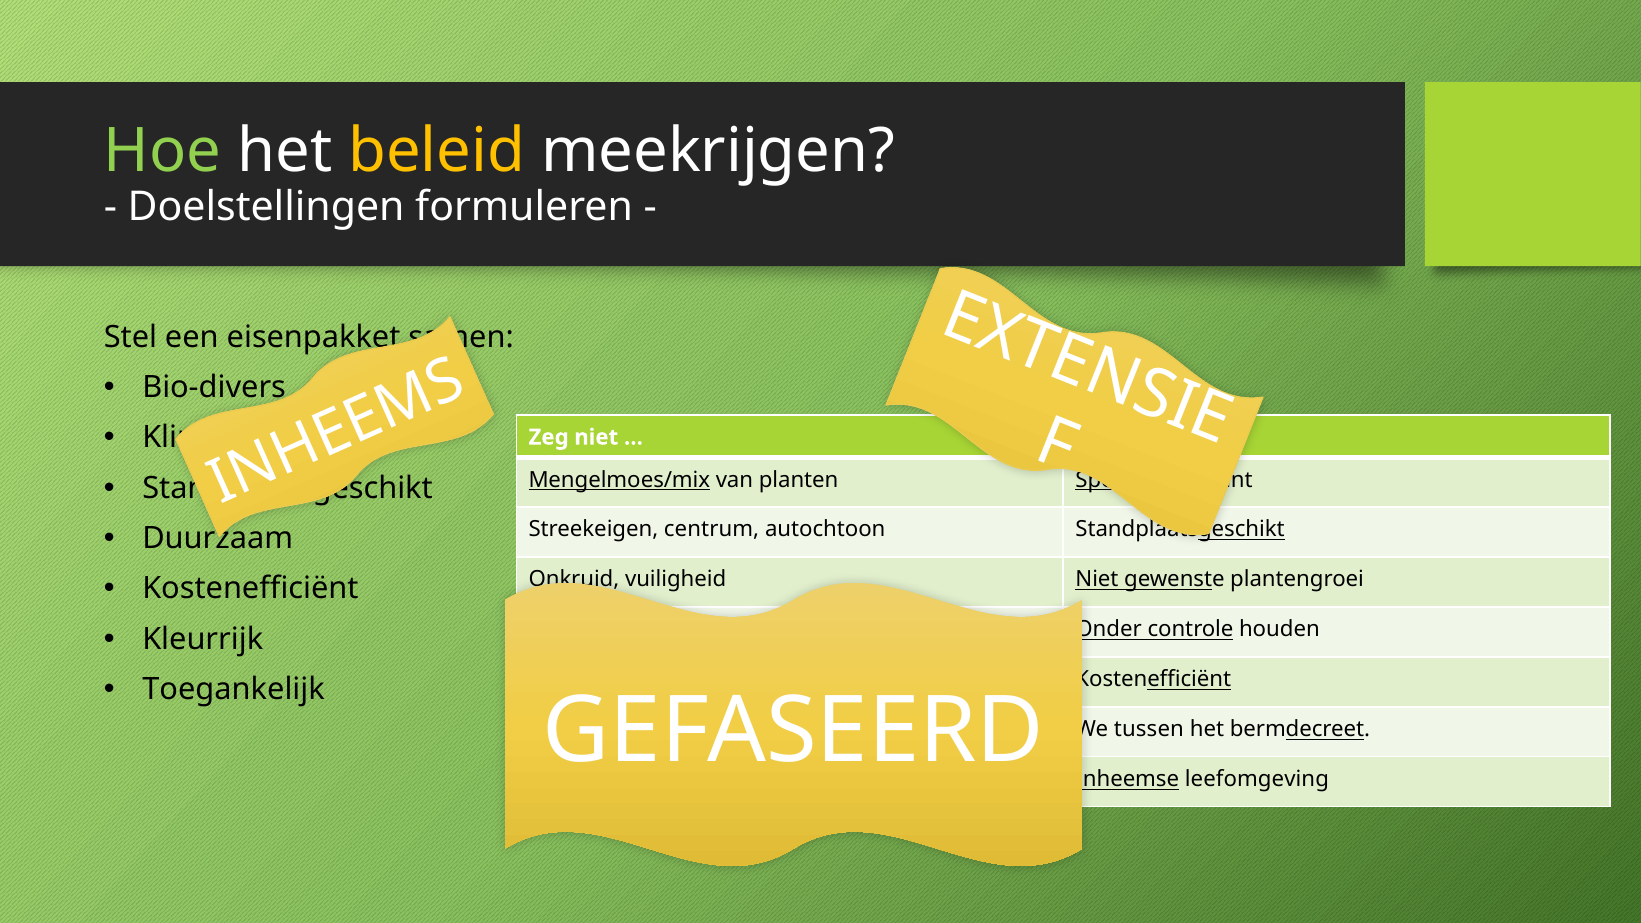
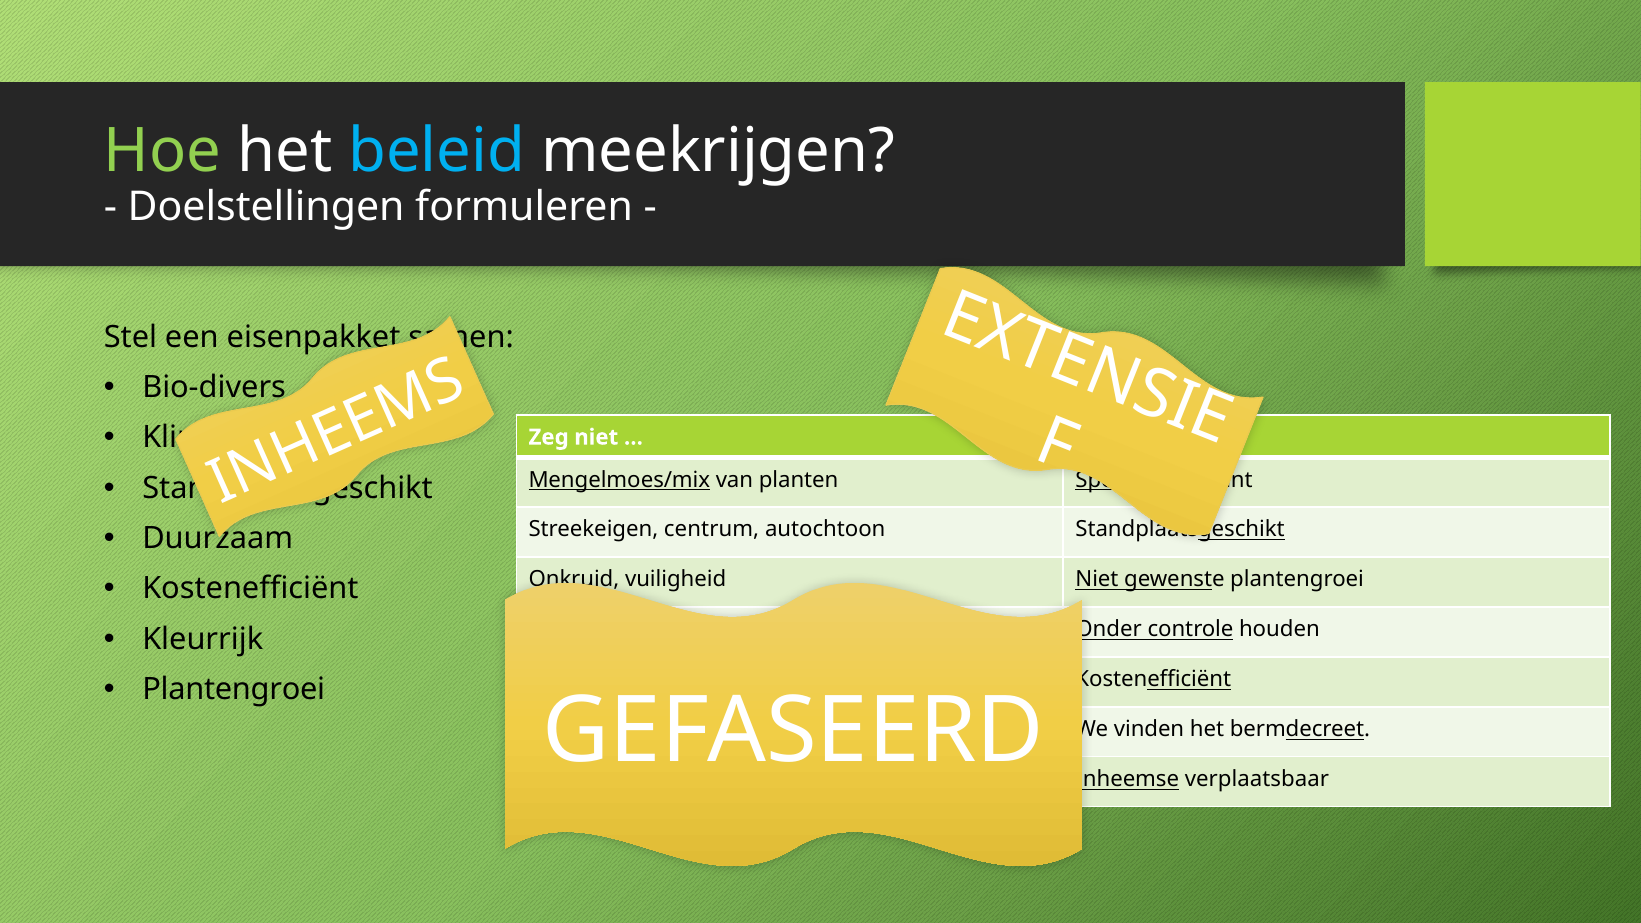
beleid colour: yellow -> light blue
Toegankelijk at (234, 690): Toegankelijk -> Plantengroei
tussen: tussen -> vinden
leefomgeving: leefomgeving -> verplaatsbaar
